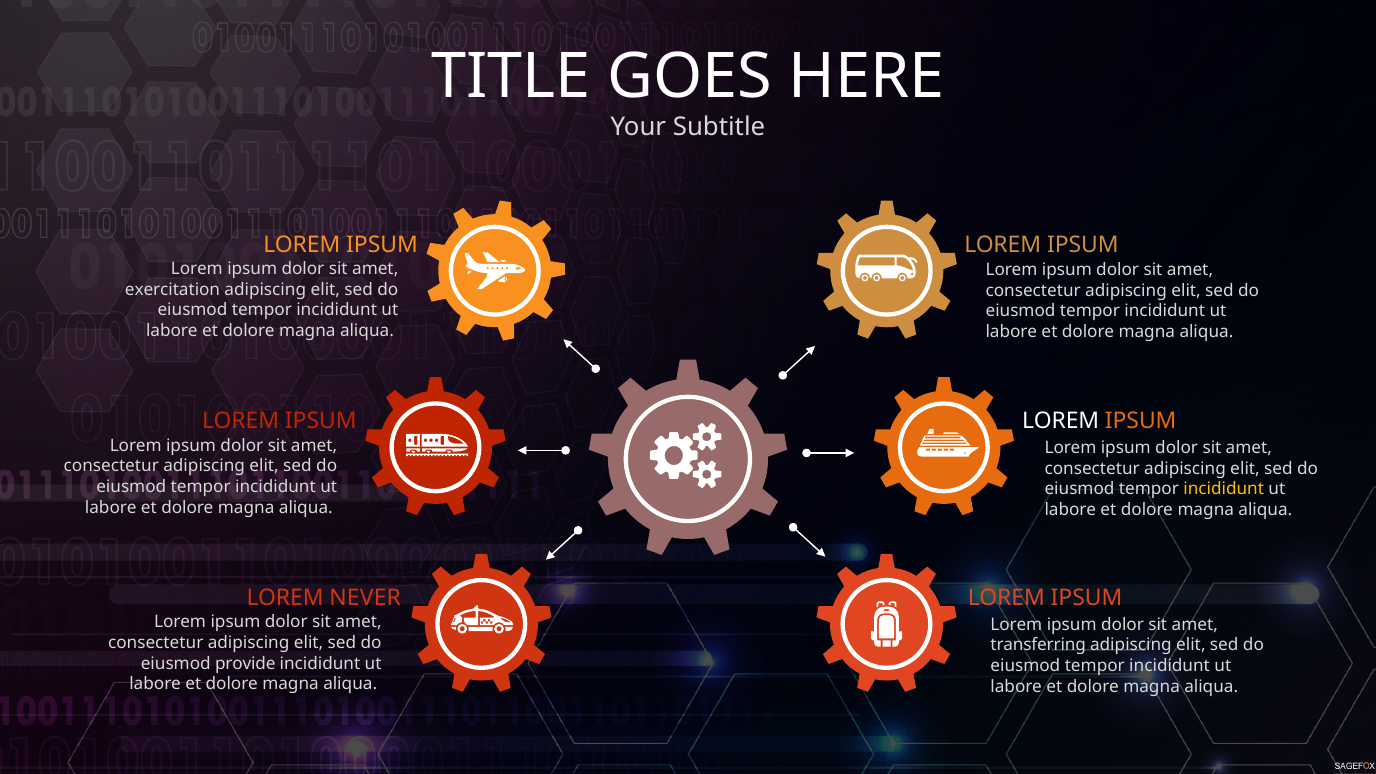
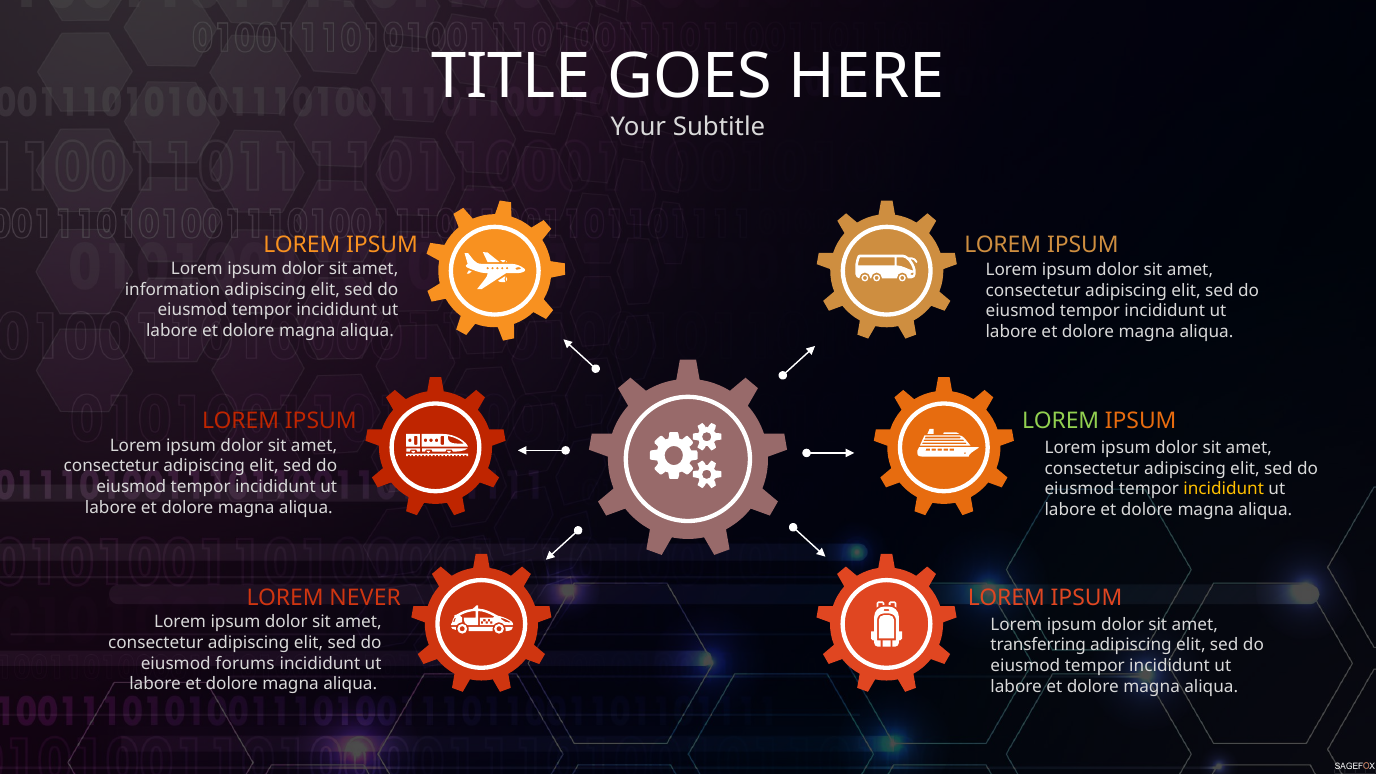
exercitation: exercitation -> information
LOREM at (1061, 421) colour: white -> light green
provide: provide -> forums
